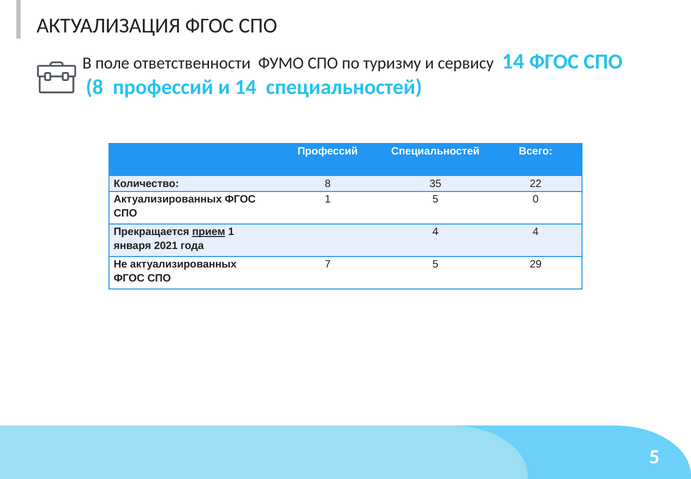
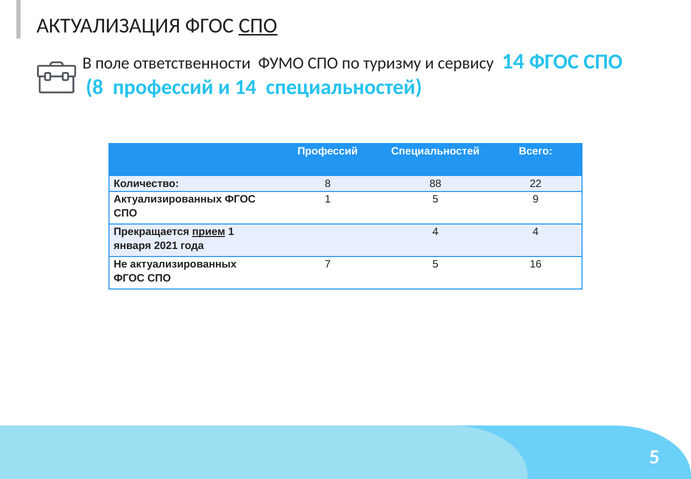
СПО at (258, 26) underline: none -> present
35: 35 -> 88
0: 0 -> 9
29: 29 -> 16
